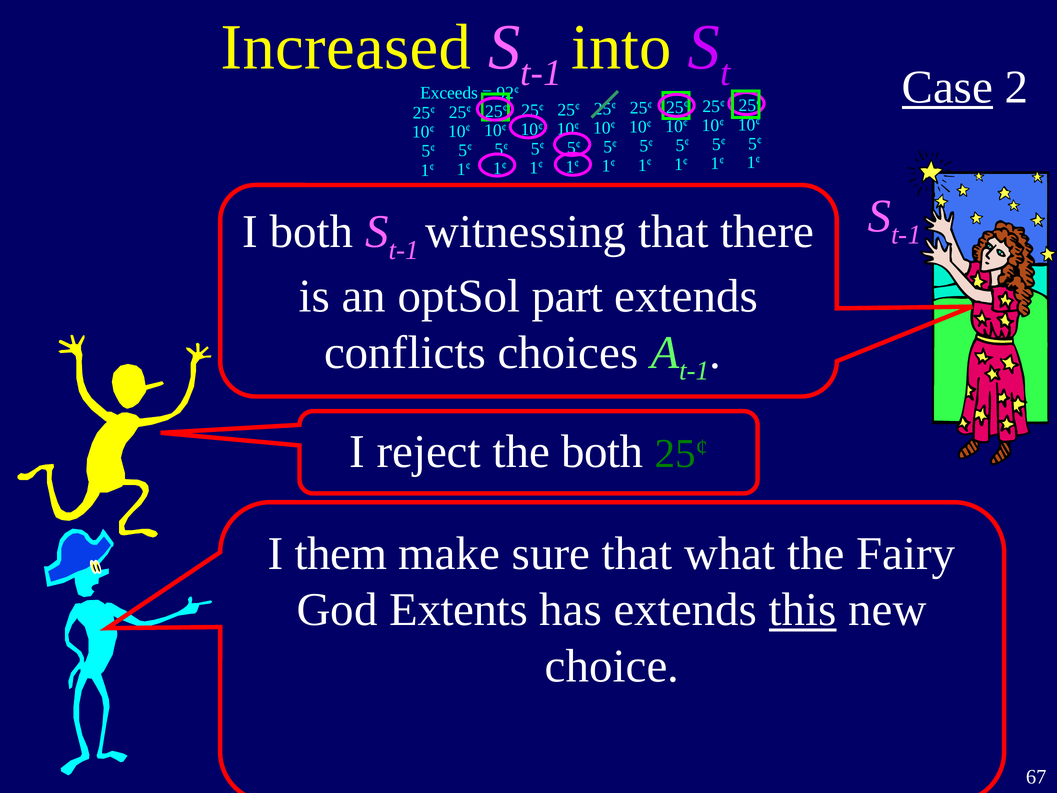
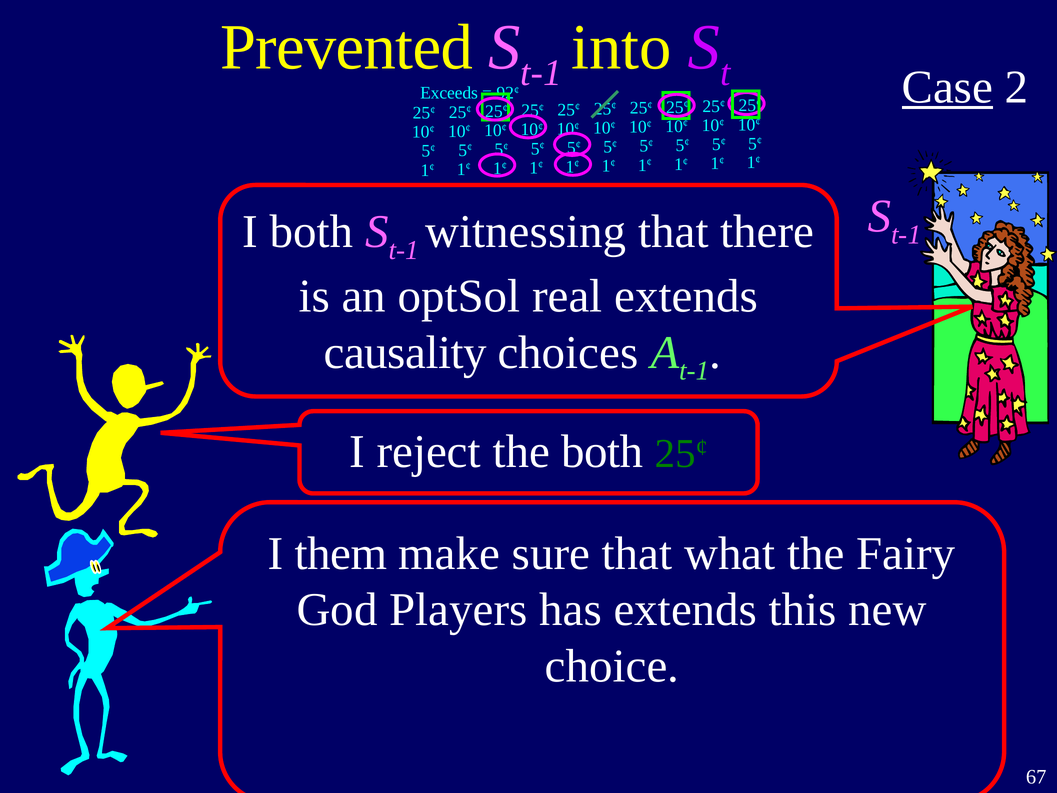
Increased: Increased -> Prevented
part: part -> real
conflicts: conflicts -> causality
Extents: Extents -> Players
this underline: present -> none
